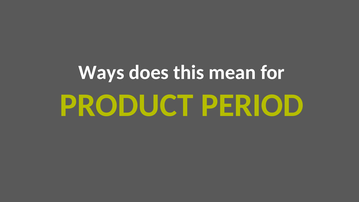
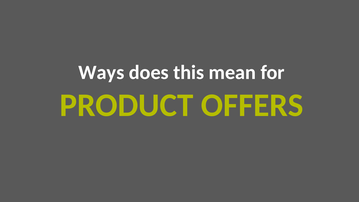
PERIOD: PERIOD -> OFFERS
